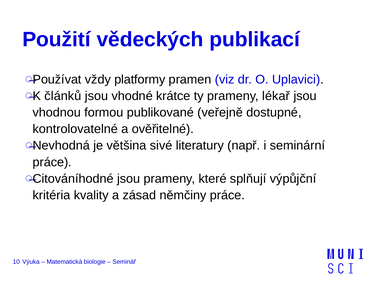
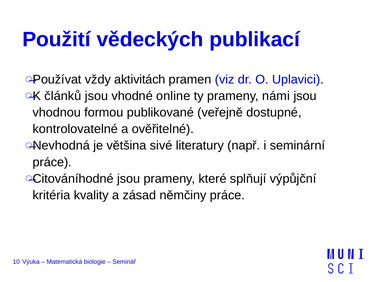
platformy: platformy -> aktivitách
krátce: krátce -> online
lékař: lékař -> námi
